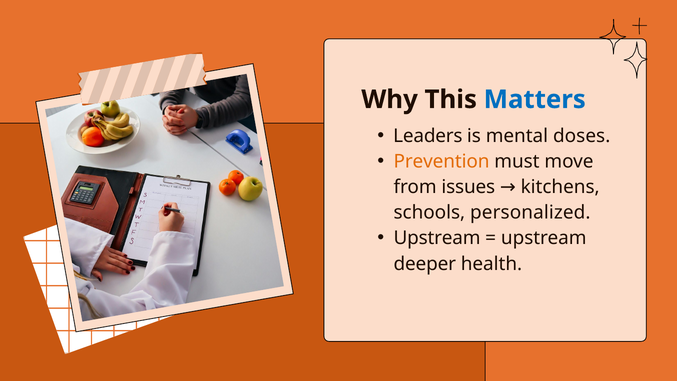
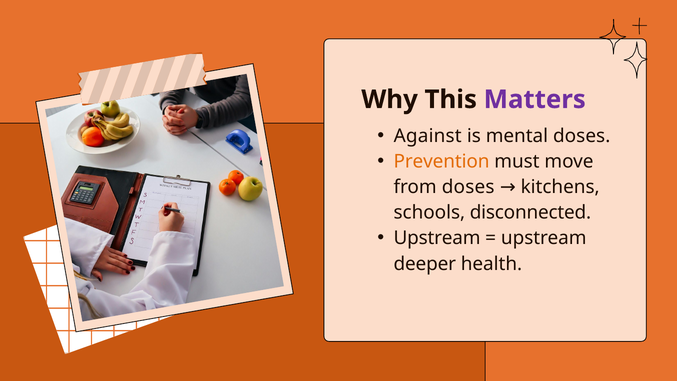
Matters colour: blue -> purple
Leaders: Leaders -> Against
from issues: issues -> doses
personalized: personalized -> disconnected
